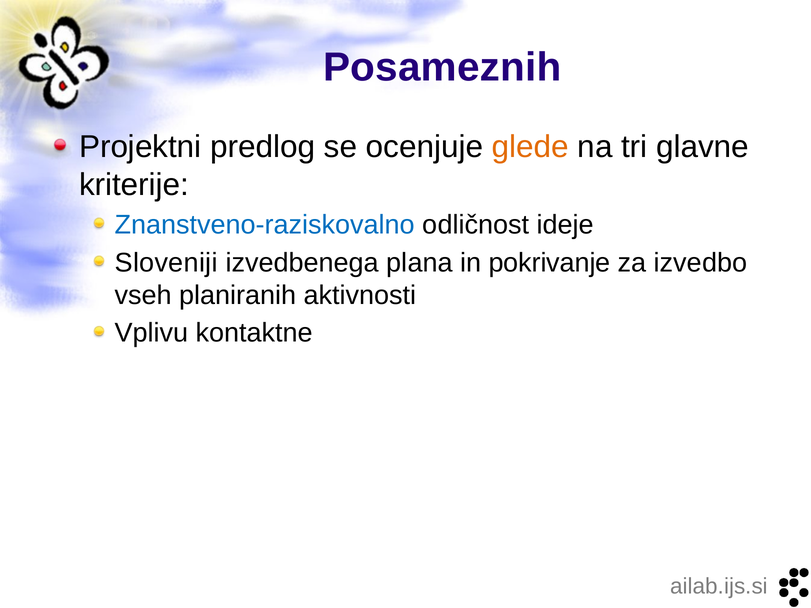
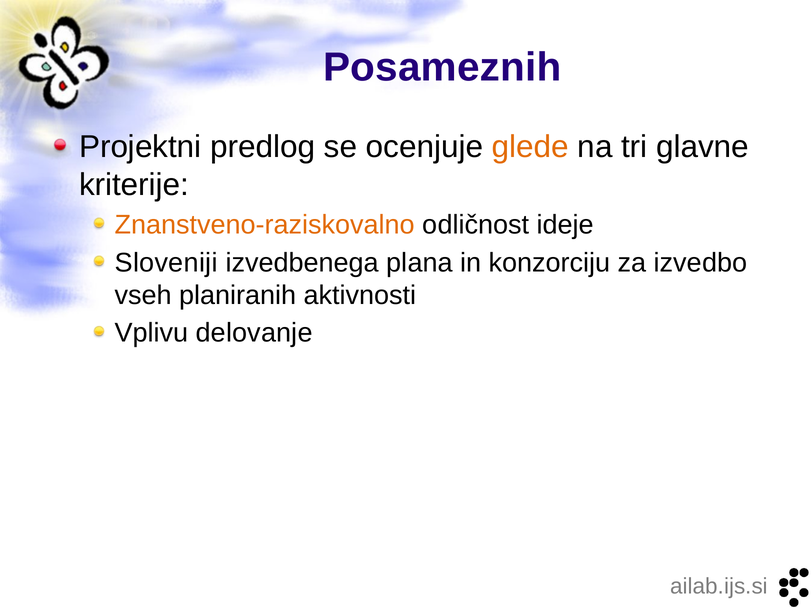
Znanstveno-raziskovalno colour: blue -> orange
pokrivanje: pokrivanje -> konzorciju
kontaktne: kontaktne -> delovanje
